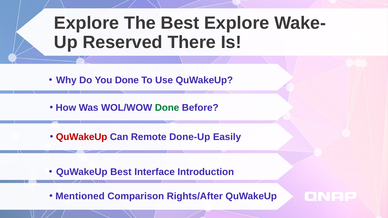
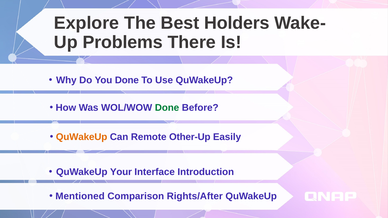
Best Explore: Explore -> Holders
Reserved: Reserved -> Problems
QuWakeUp at (82, 137) colour: red -> orange
Done-Up: Done-Up -> Other-Up
QuWakeUp Best: Best -> Your
